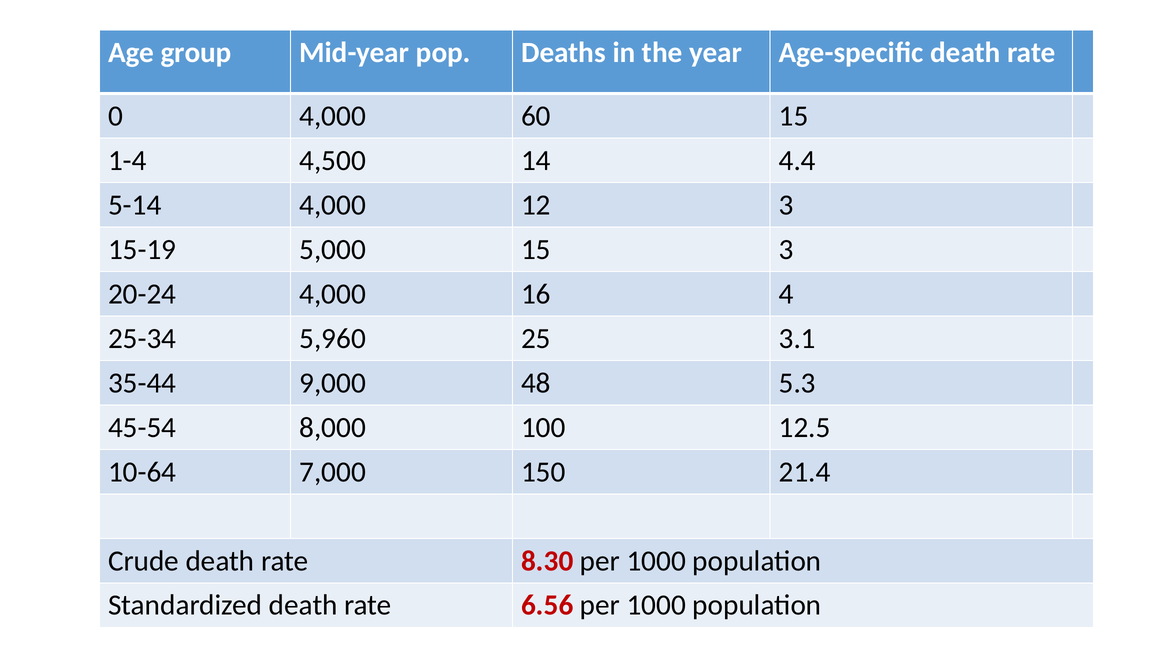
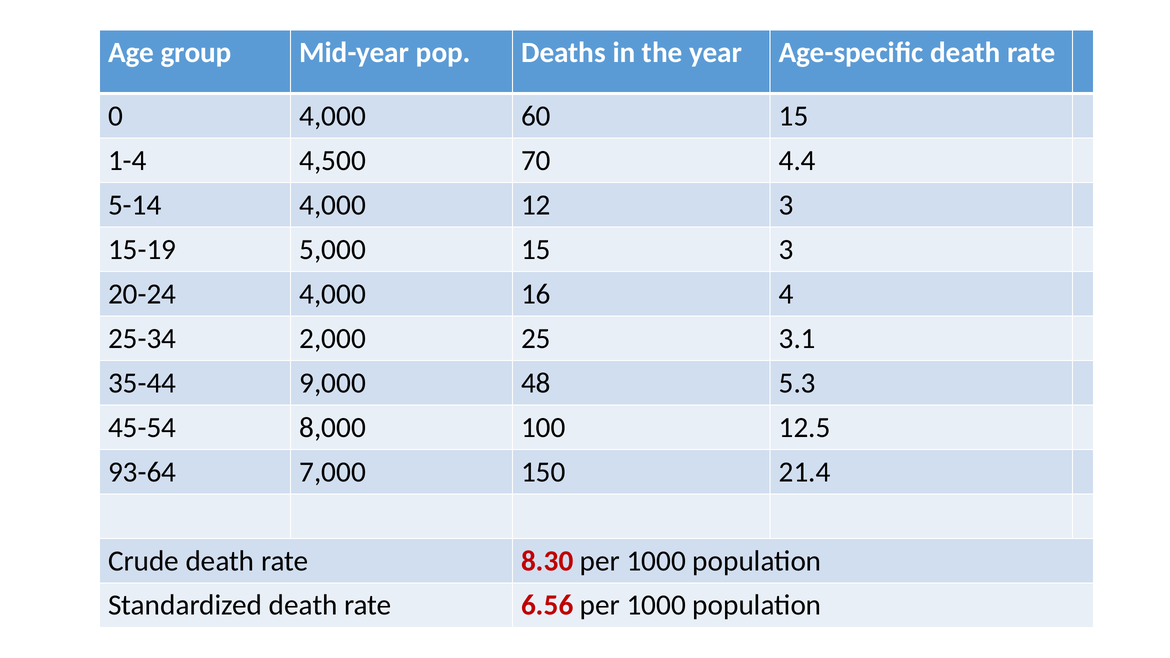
14: 14 -> 70
5,960: 5,960 -> 2,000
10-64: 10-64 -> 93-64
